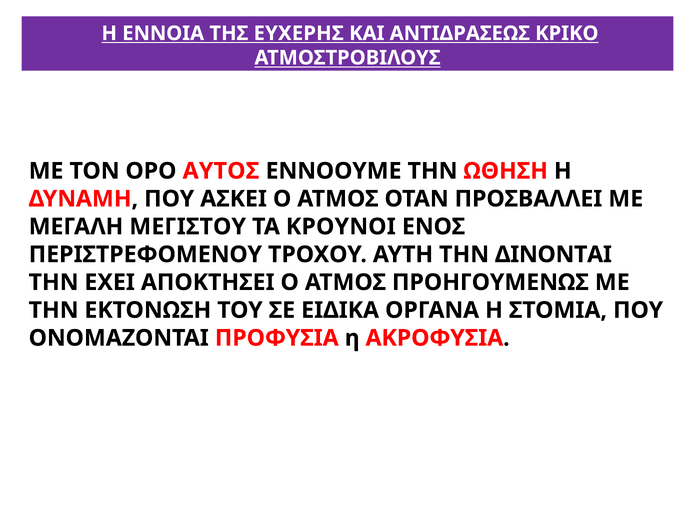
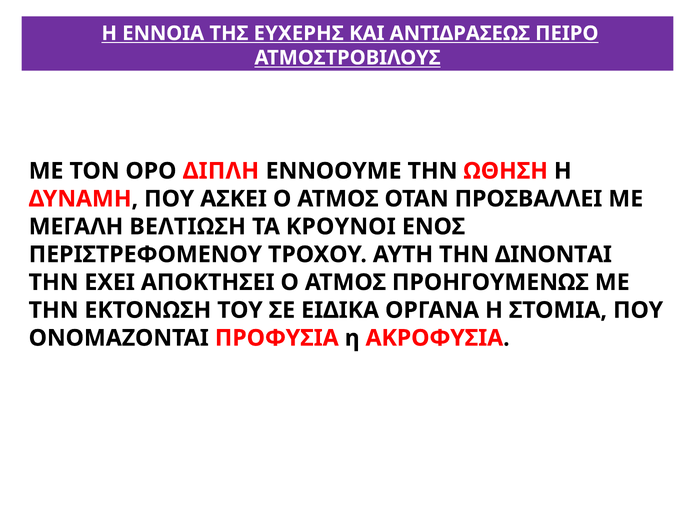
ΚΡΙΚΟ: ΚΡΙΚΟ -> ΠΕΙΡΟ
ΑΥΤΟΣ: ΑΥΤΟΣ -> ΔΙΠΛΗ
ΜΕΓΙΣΤΟΥ: ΜΕΓΙΣΤΟΥ -> ΒΕΛΤΙΩΣΗ
